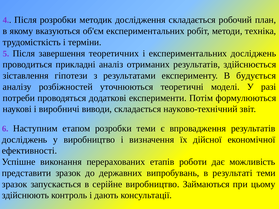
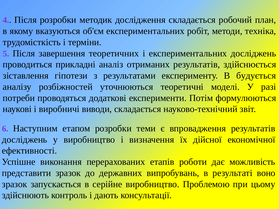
результаті теми: теми -> воно
Займаються: Займаються -> Проблемою
